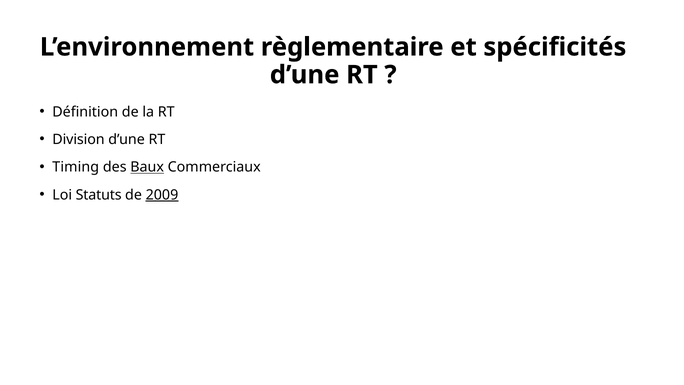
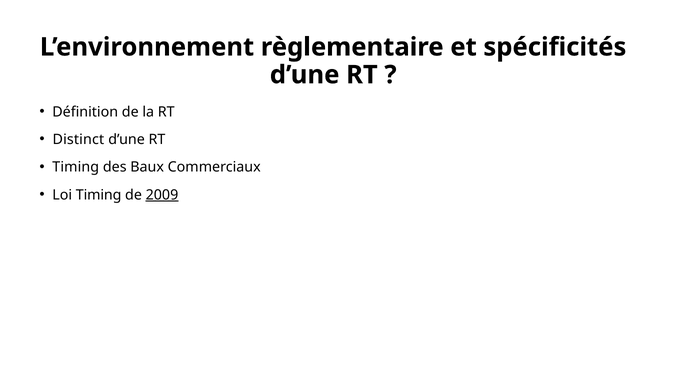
Division: Division -> Distinct
Baux underline: present -> none
Loi Statuts: Statuts -> Timing
